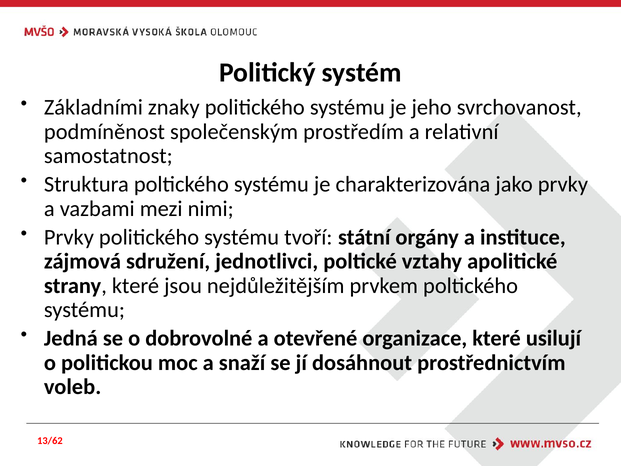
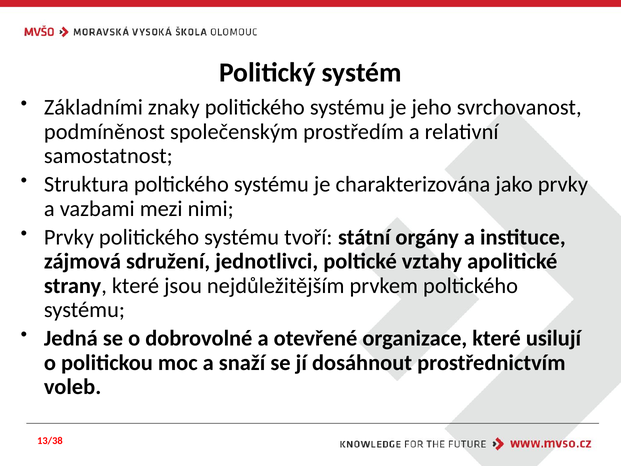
13/62: 13/62 -> 13/38
